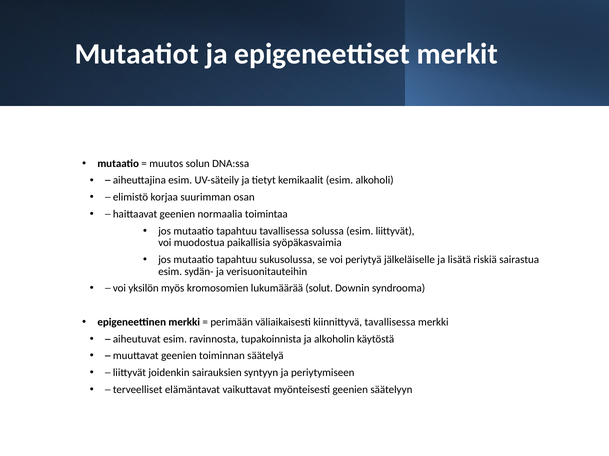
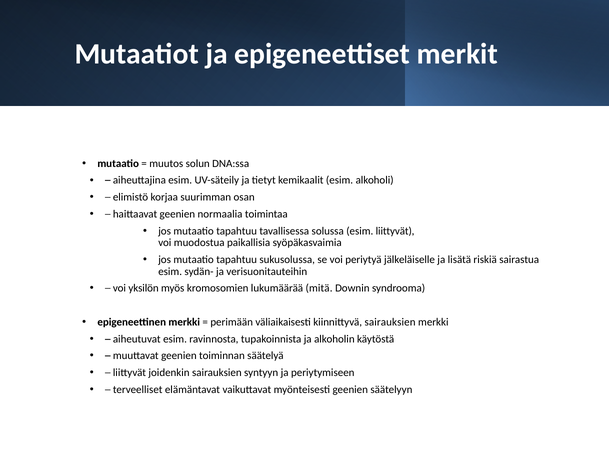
solut: solut -> mitä
kiinnittyvä tavallisessa: tavallisessa -> sairauksien
